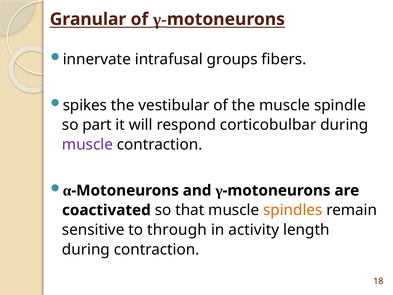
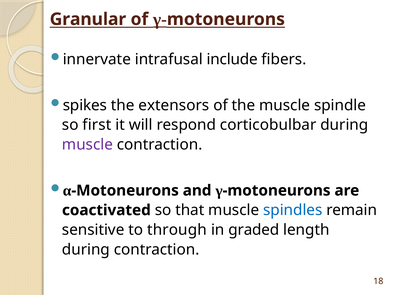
groups: groups -> include
vestibular: vestibular -> extensors
part: part -> first
spindles colour: orange -> blue
activity: activity -> graded
